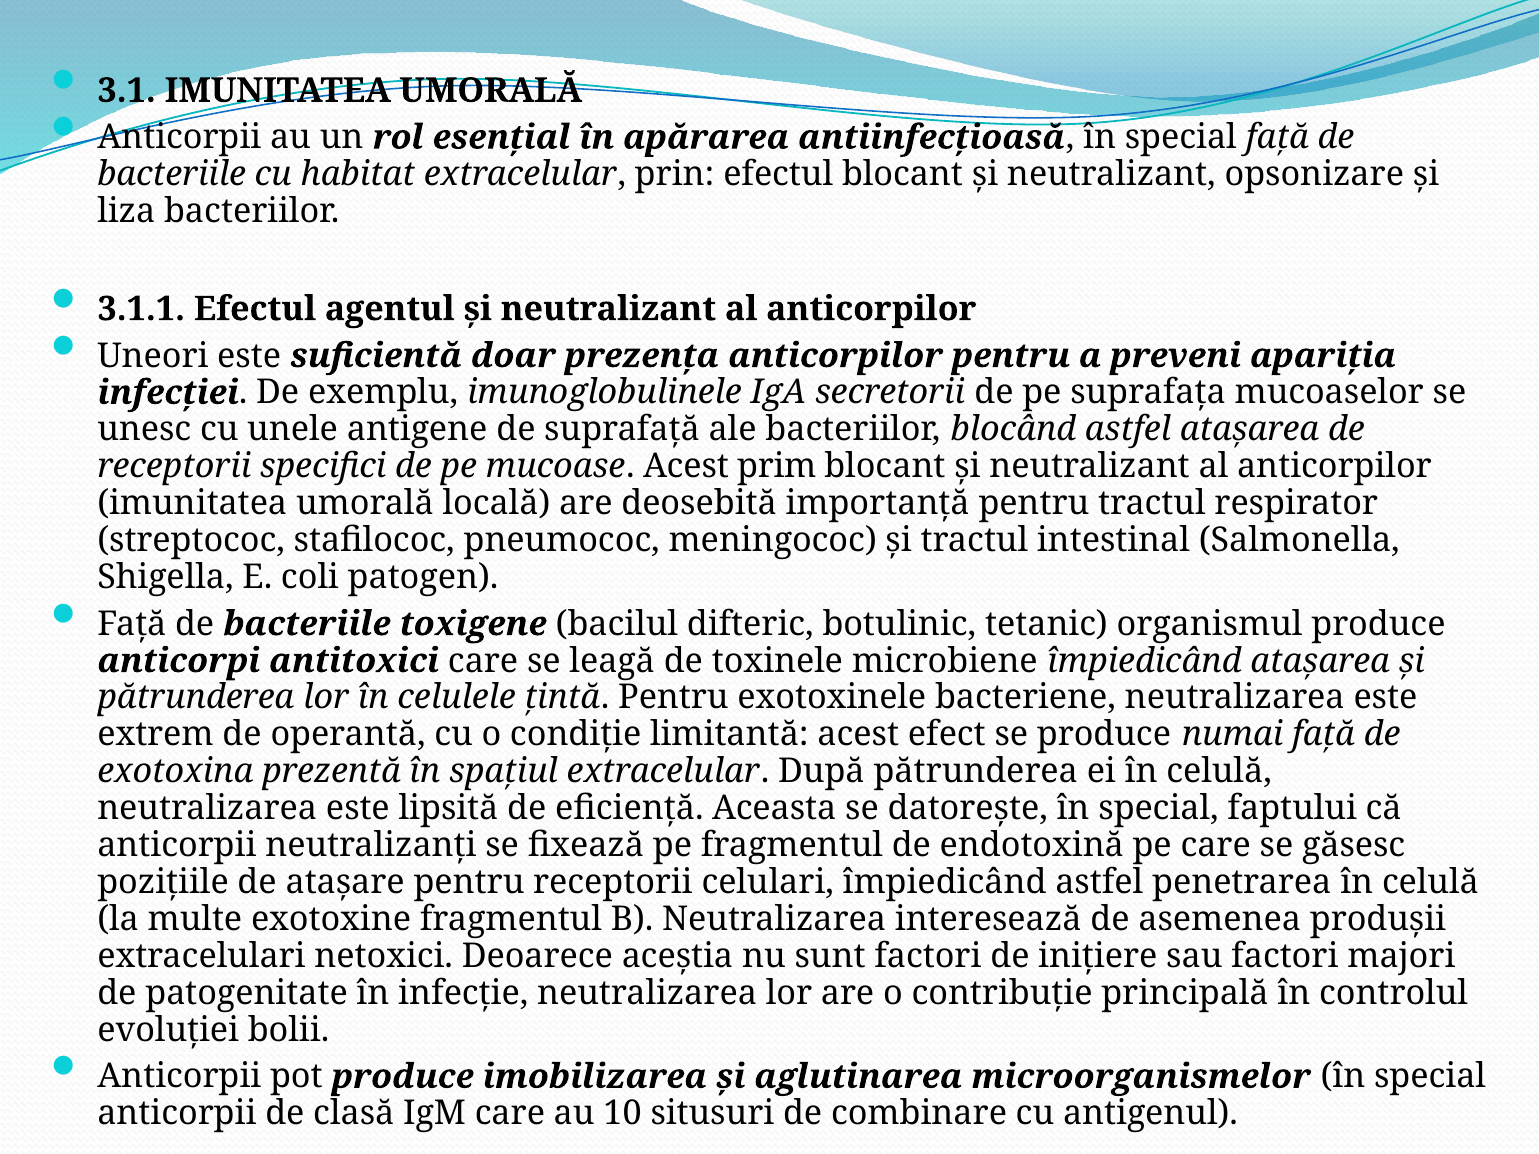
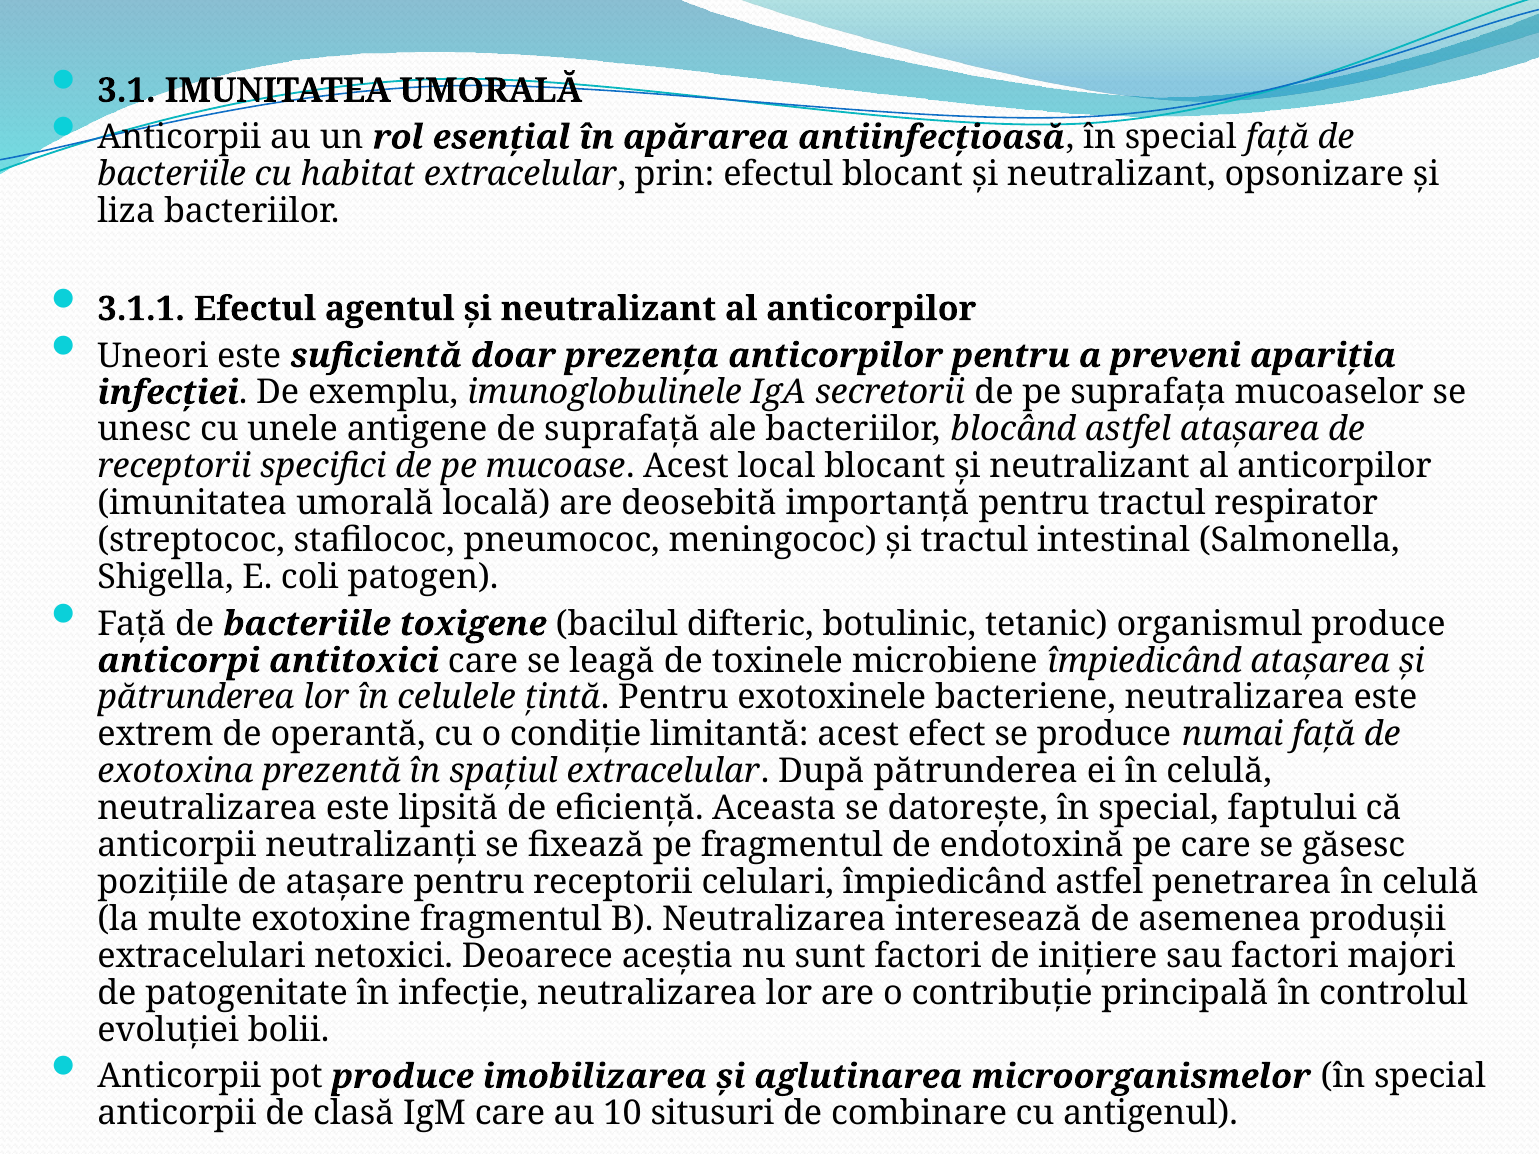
prim: prim -> local
